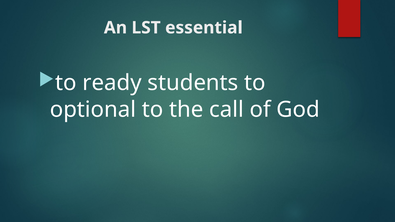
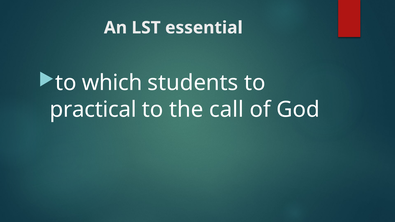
ready: ready -> which
optional: optional -> practical
